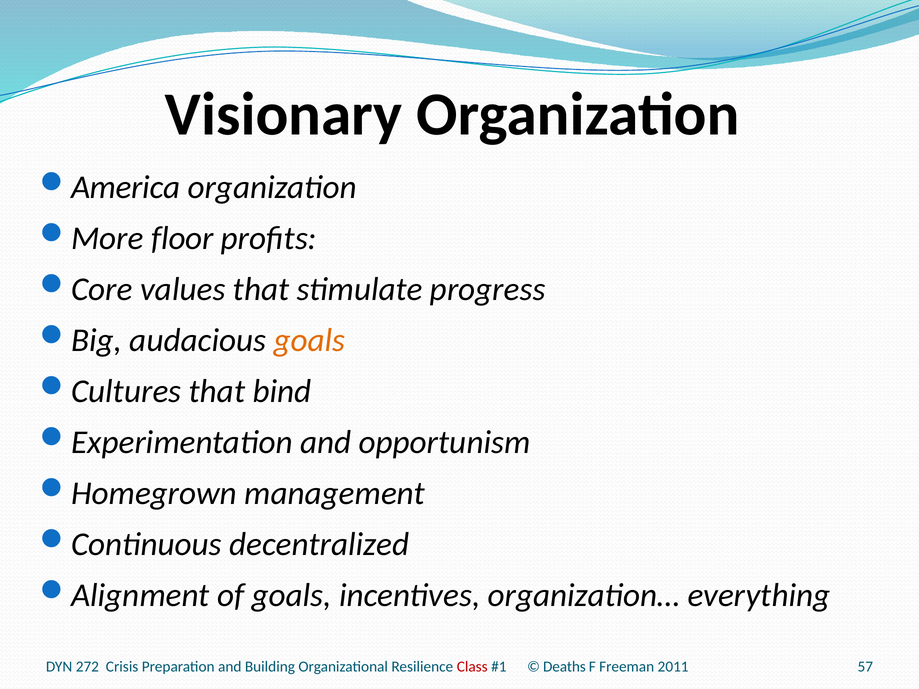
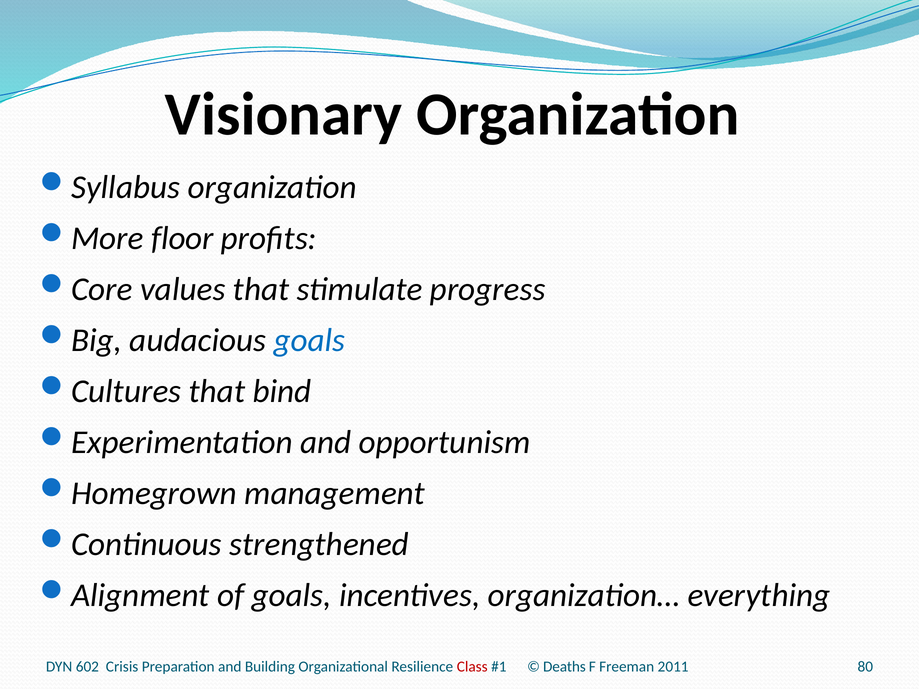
America: America -> Syllabus
goals at (310, 341) colour: orange -> blue
decentralized: decentralized -> strengthened
272: 272 -> 602
57: 57 -> 80
